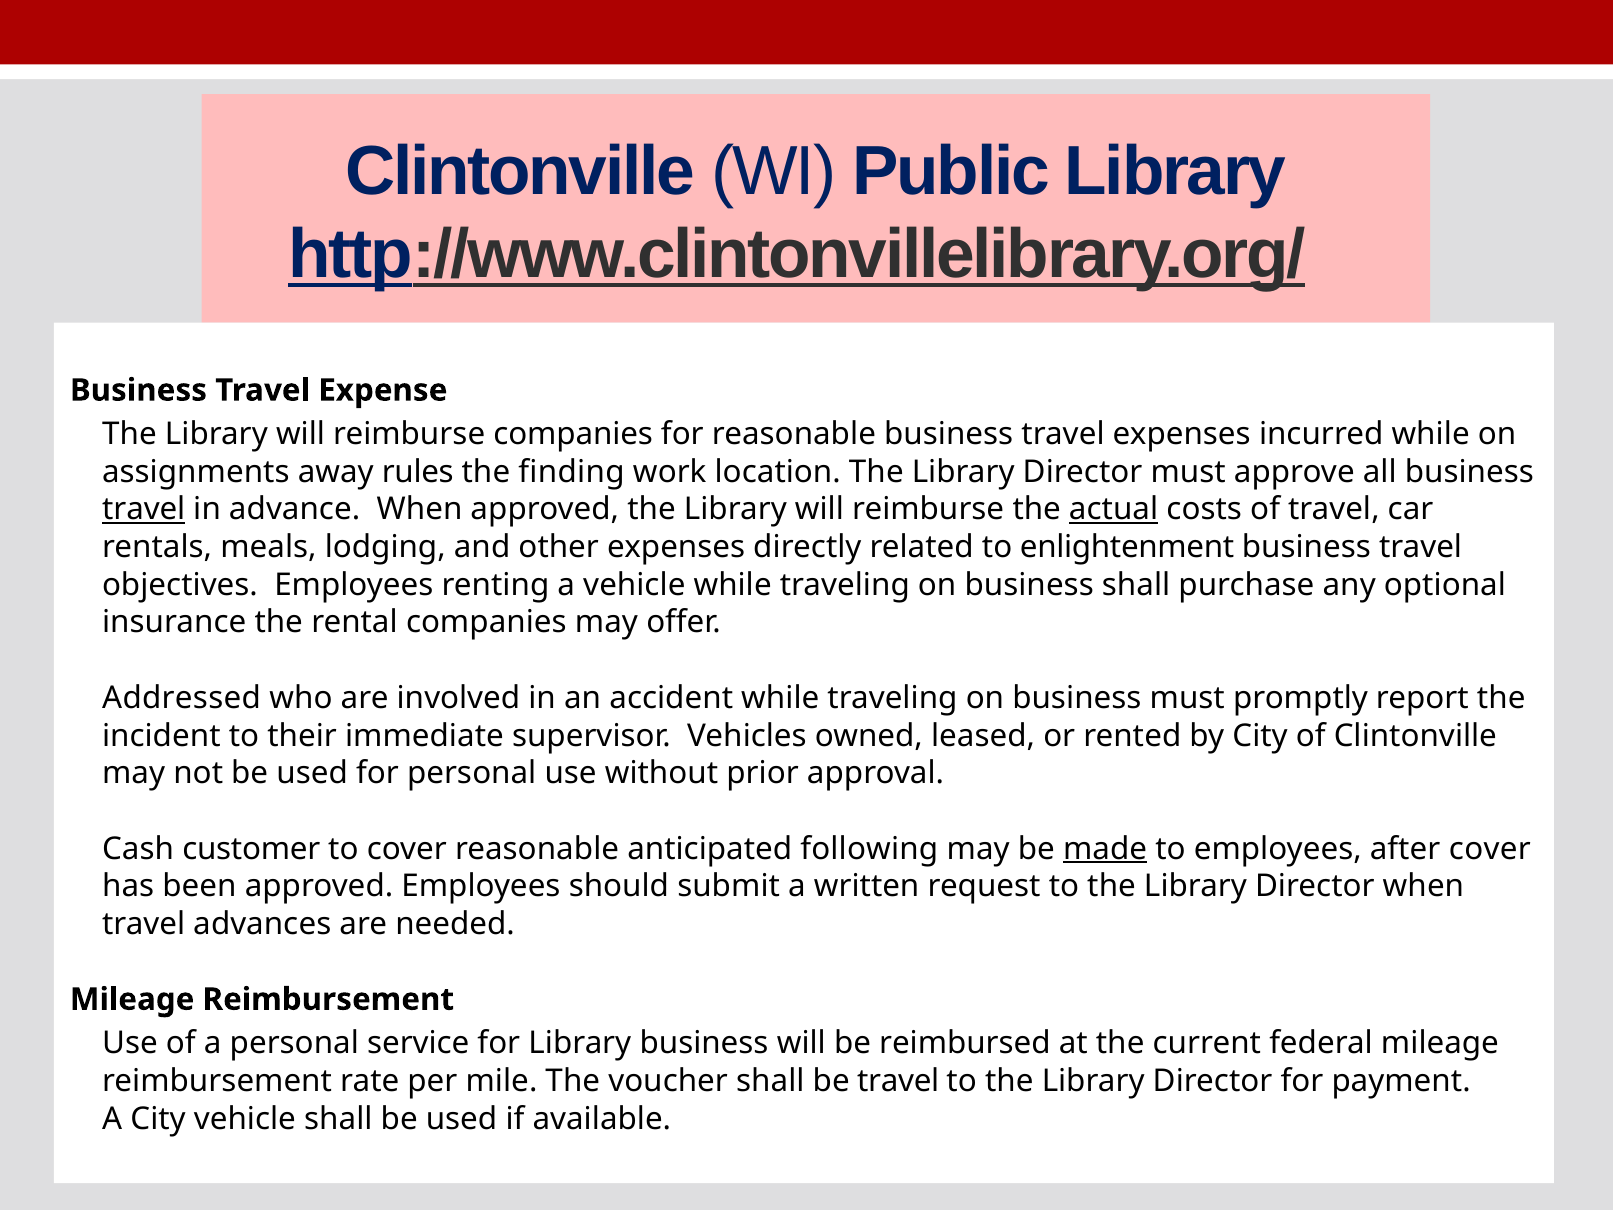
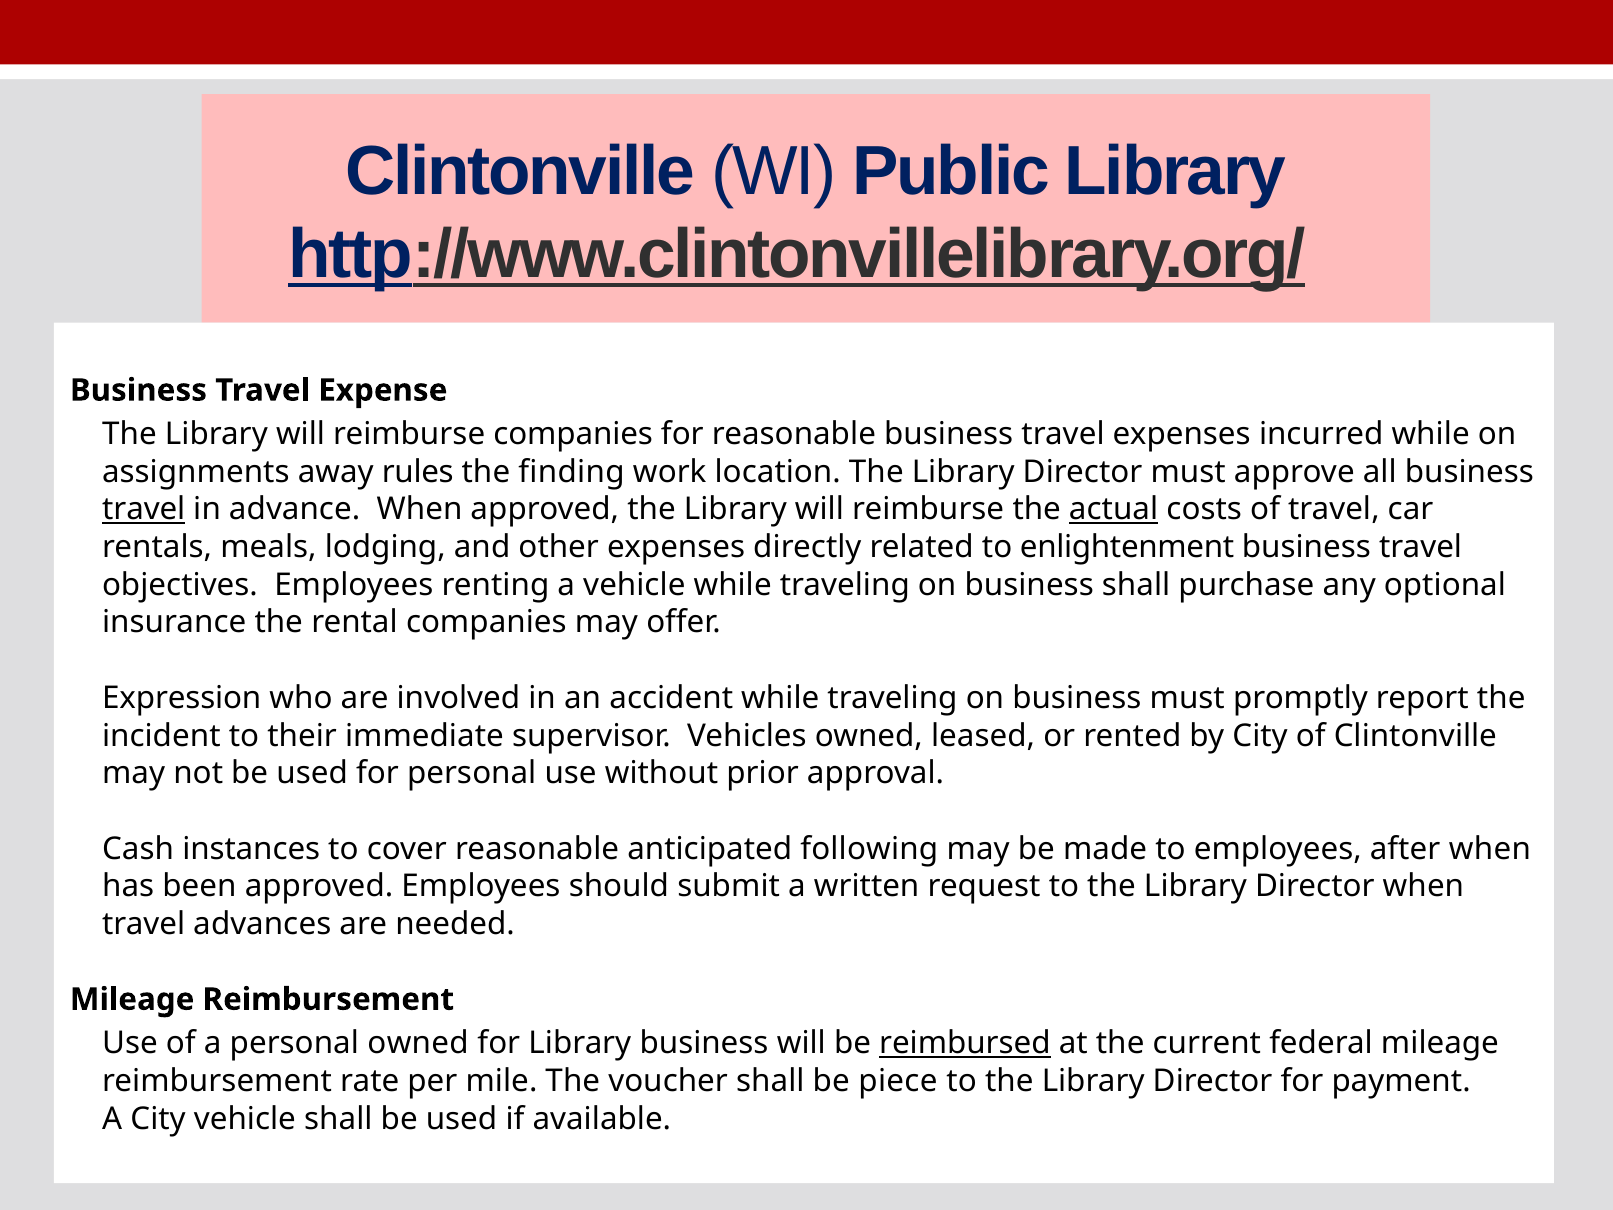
Addressed: Addressed -> Expression
customer: customer -> instances
made underline: present -> none
after cover: cover -> when
personal service: service -> owned
reimbursed underline: none -> present
be travel: travel -> piece
